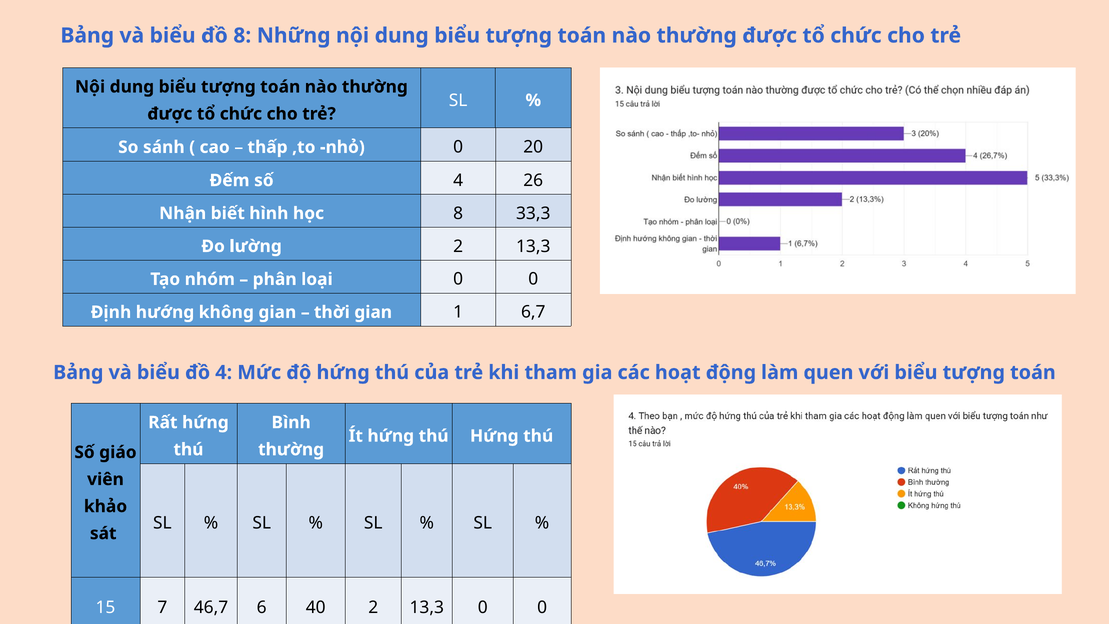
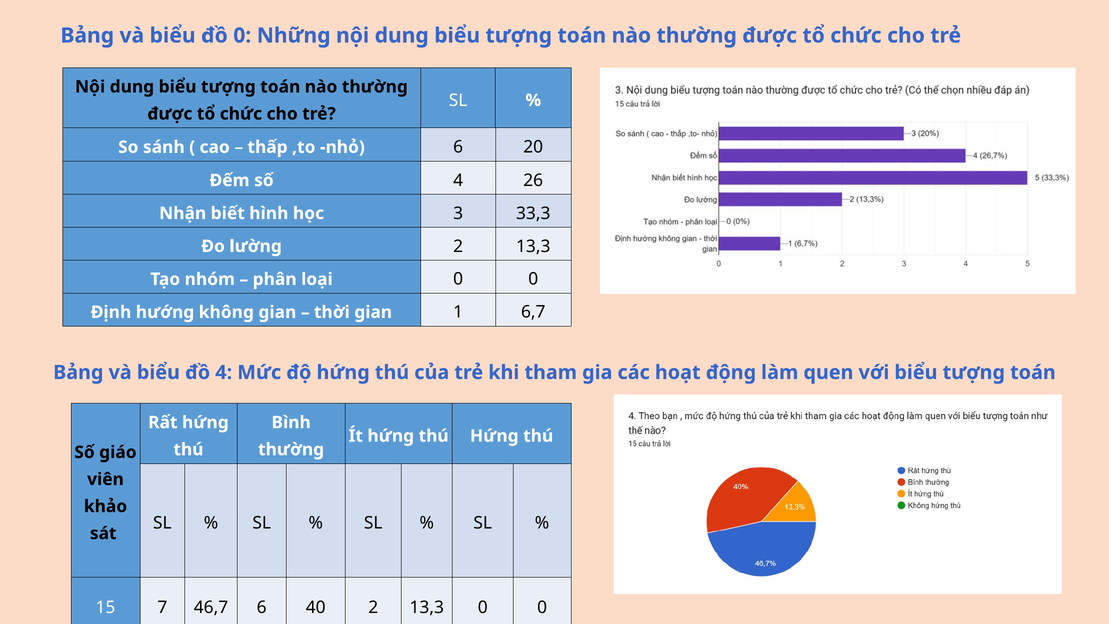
đồ 8: 8 -> 0
nhỏ 0: 0 -> 6
8 at (458, 213): 8 -> 3
